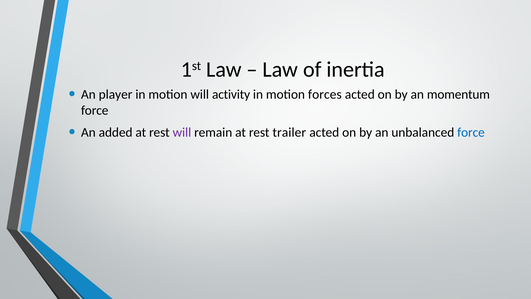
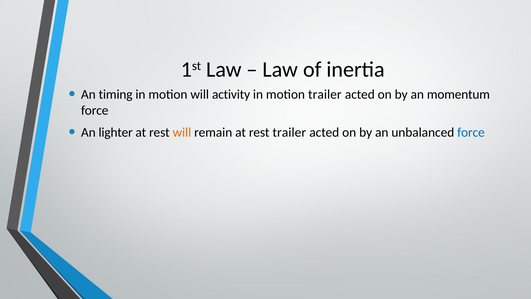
player: player -> timing
motion forces: forces -> trailer
added: added -> lighter
will at (182, 132) colour: purple -> orange
